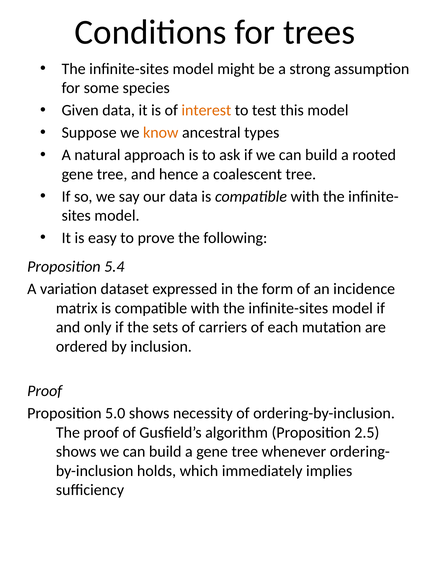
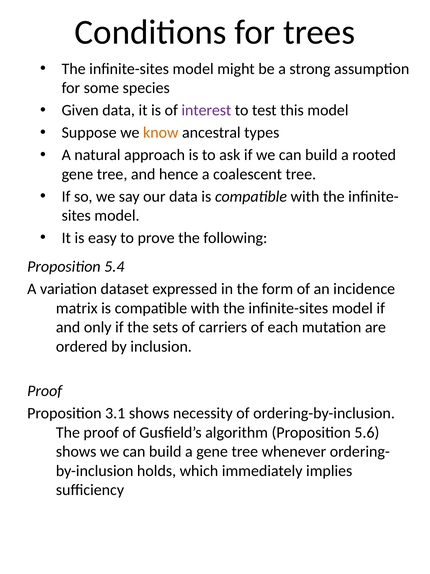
interest colour: orange -> purple
5.0: 5.0 -> 3.1
2.5: 2.5 -> 5.6
